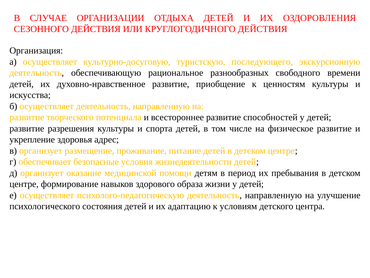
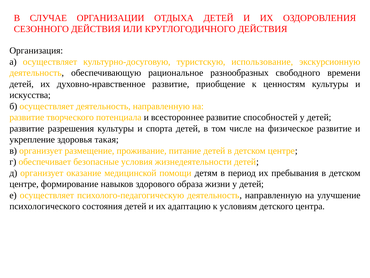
последующего: последующего -> использование
адрес: адрес -> такая
